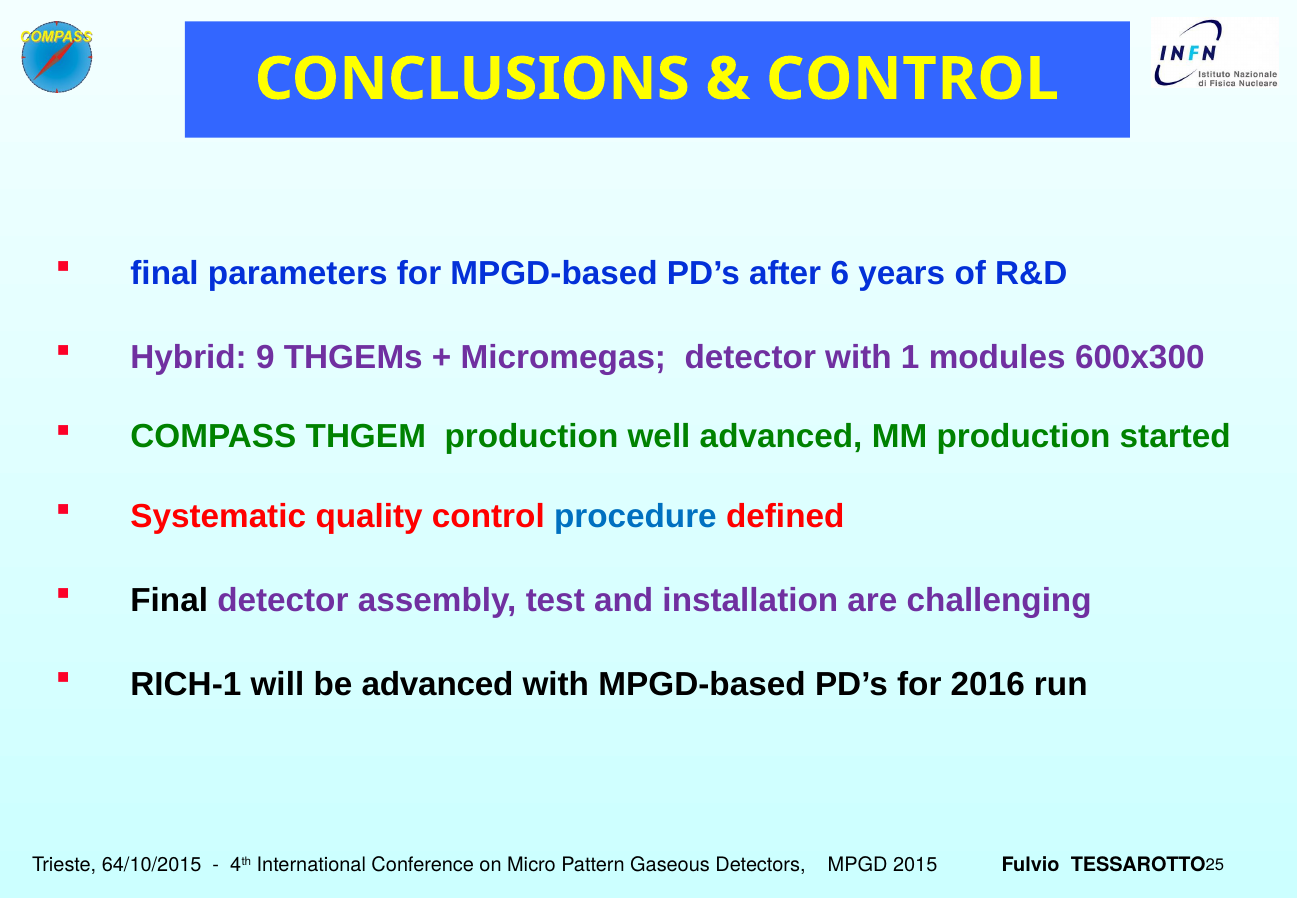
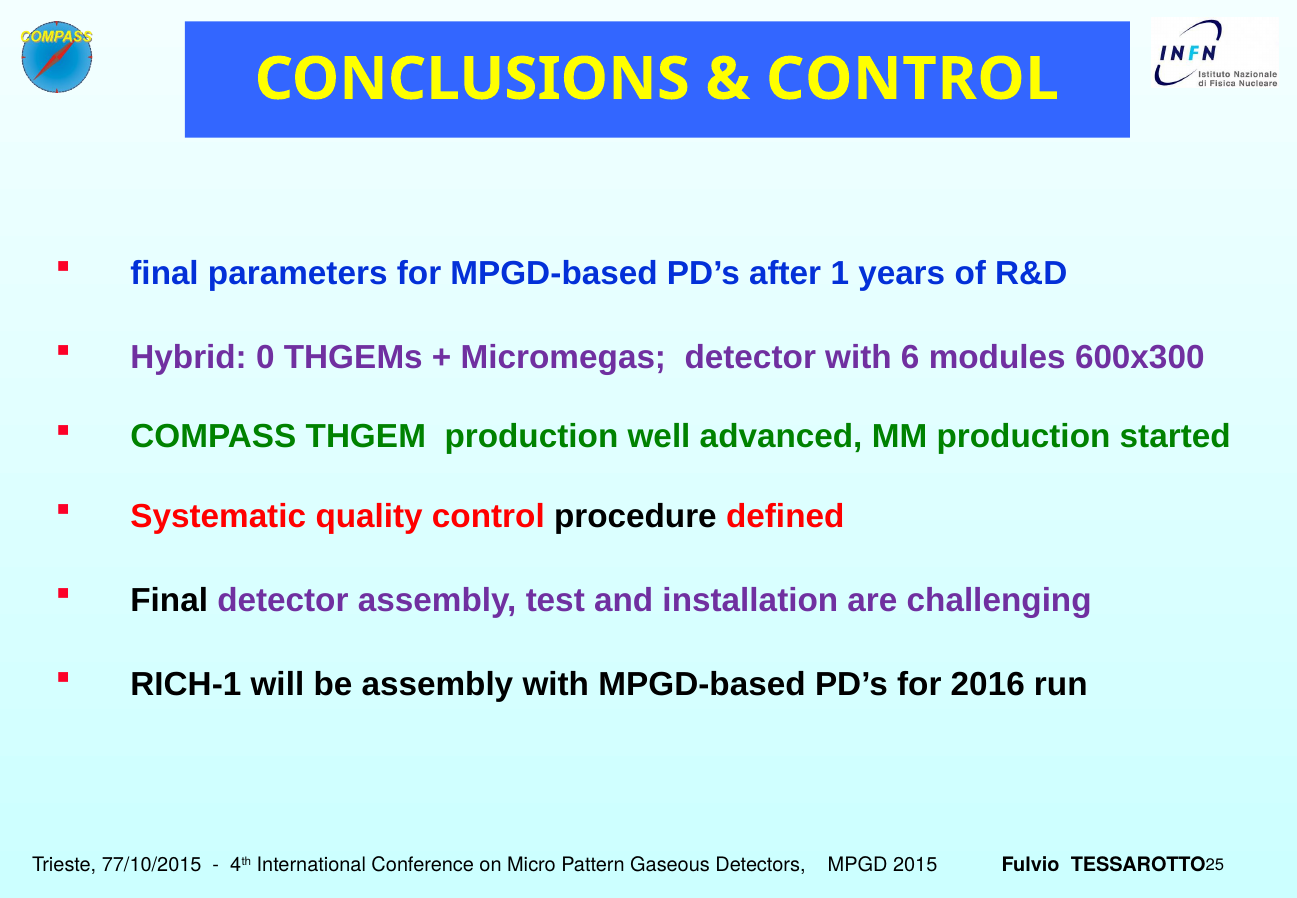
6: 6 -> 1
9: 9 -> 0
1: 1 -> 6
procedure colour: blue -> black
be advanced: advanced -> assembly
64/10/2015: 64/10/2015 -> 77/10/2015
